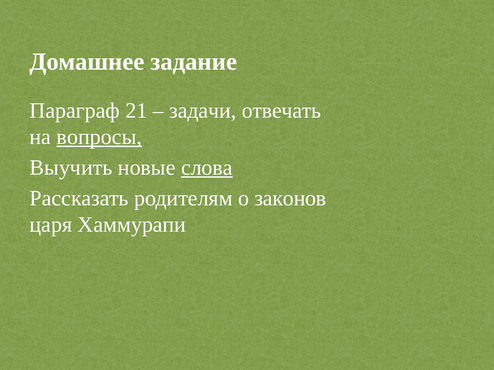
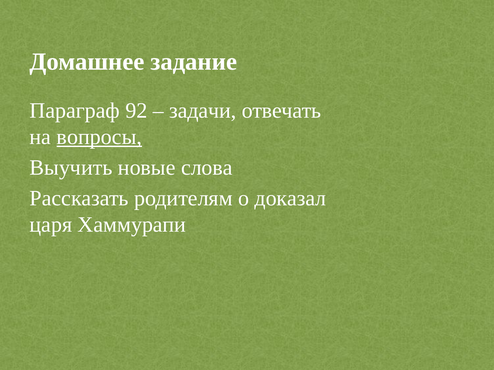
21: 21 -> 92
слова underline: present -> none
законов: законов -> доказал
